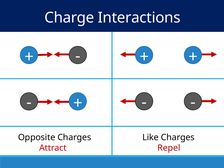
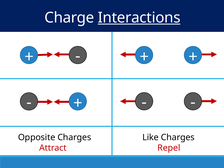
Interactions underline: none -> present
